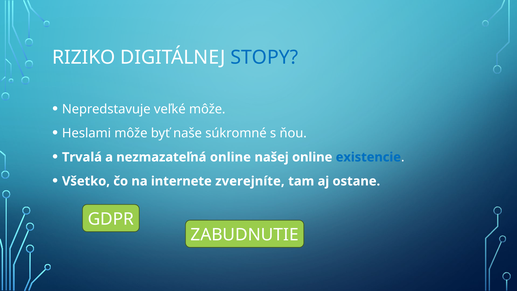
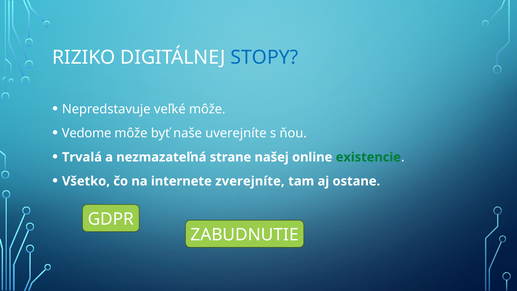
Heslami: Heslami -> Vedome
súkromné: súkromné -> uverejníte
nezmazateľná online: online -> strane
existencie colour: blue -> green
